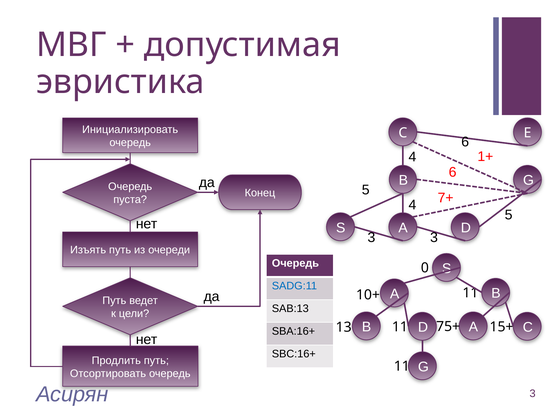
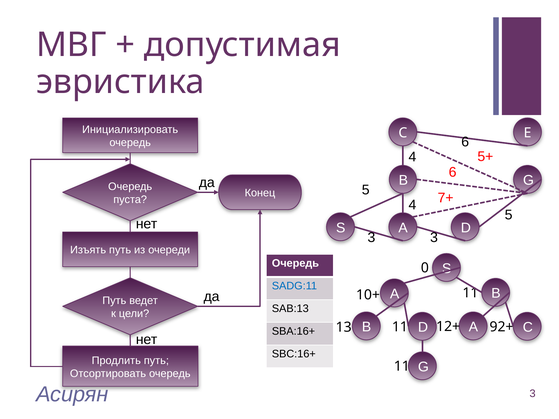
1+: 1+ -> 5+
75+: 75+ -> 12+
15+: 15+ -> 92+
